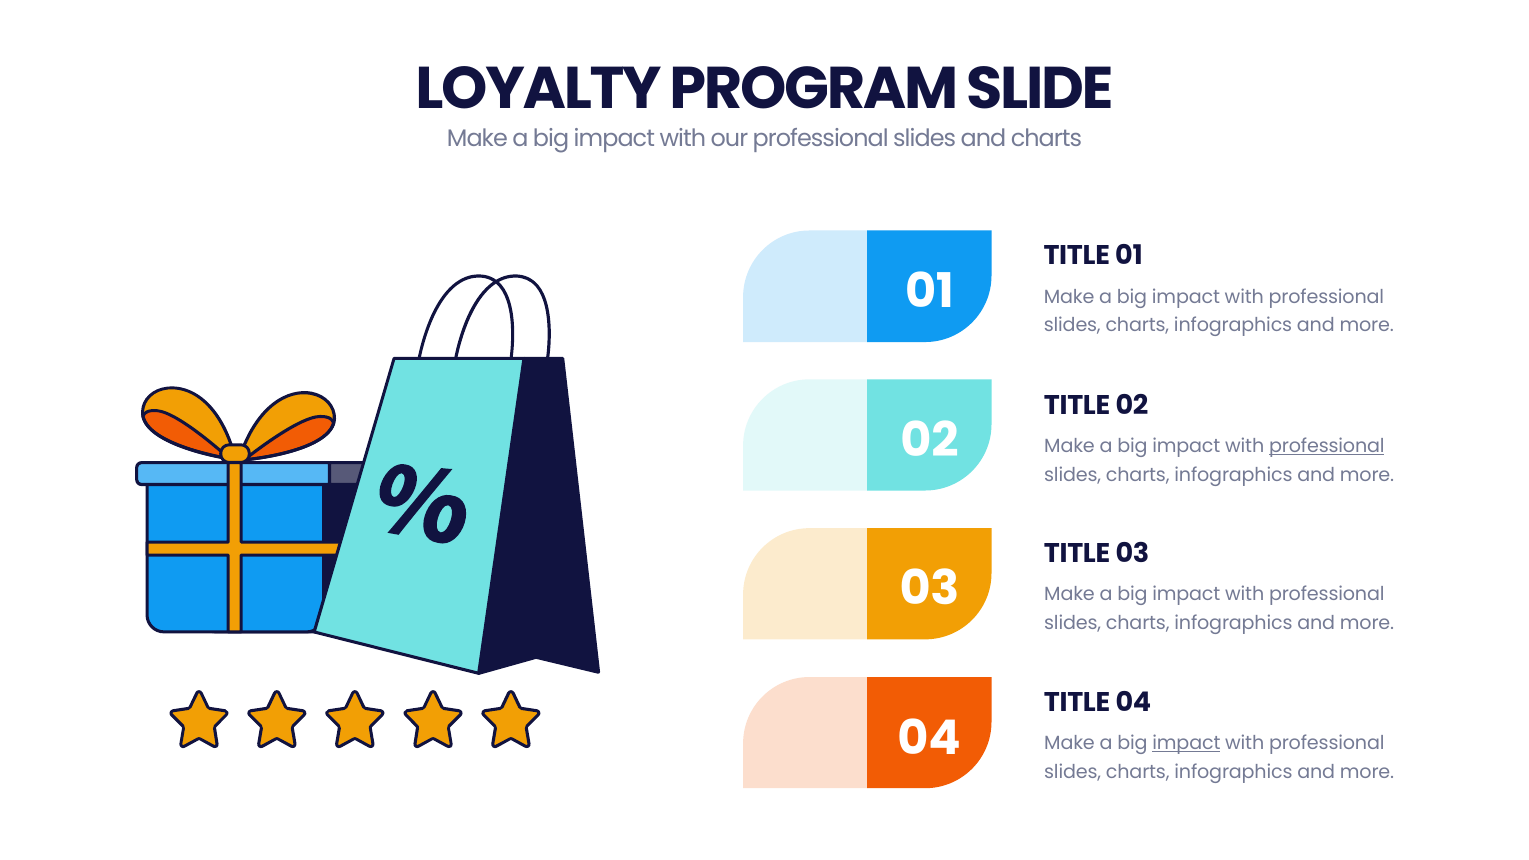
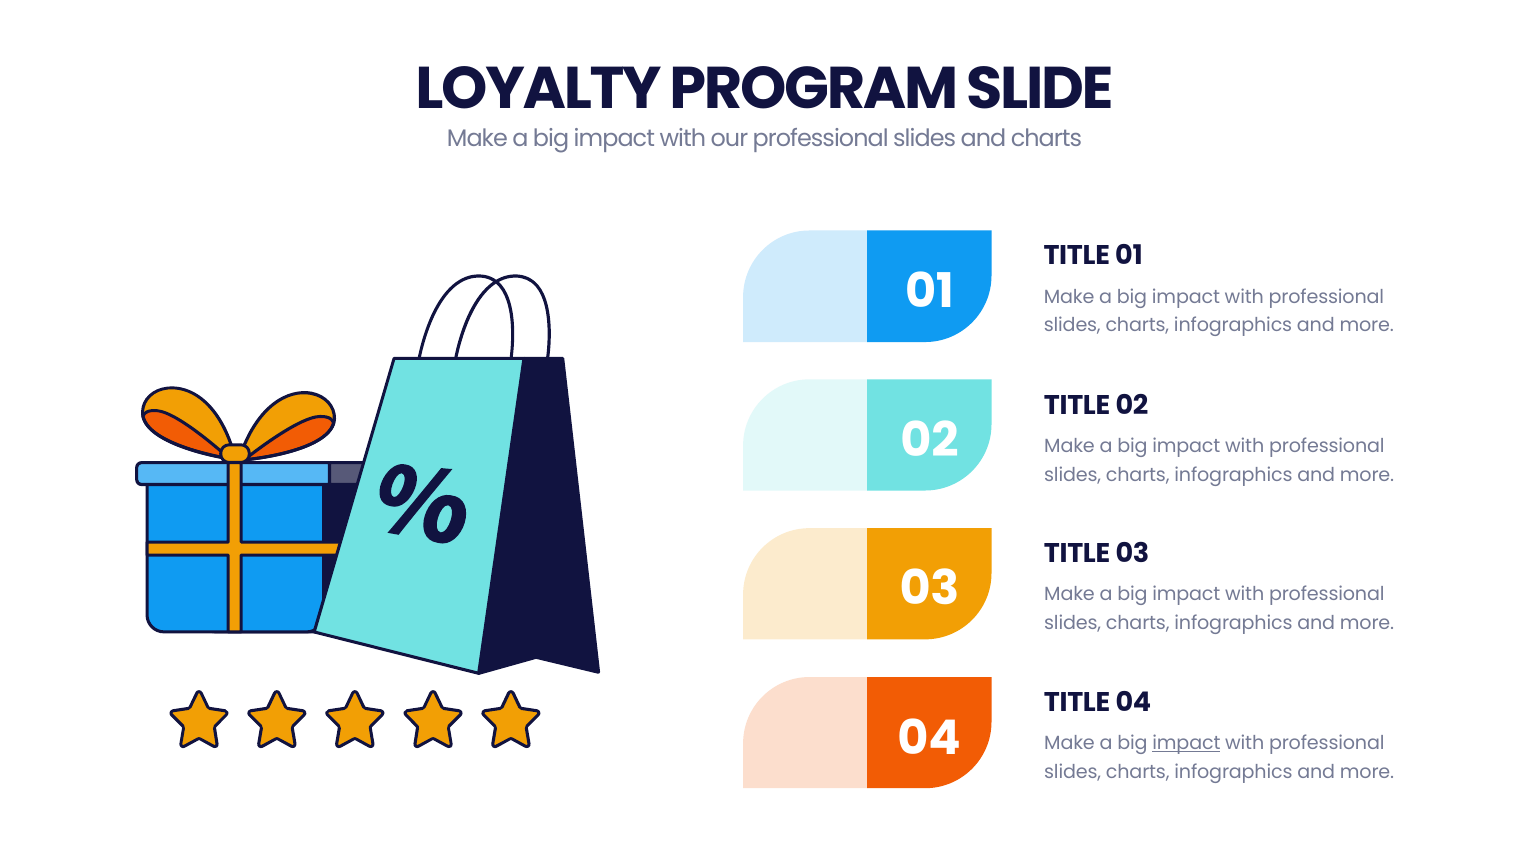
professional at (1327, 446) underline: present -> none
